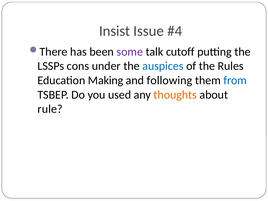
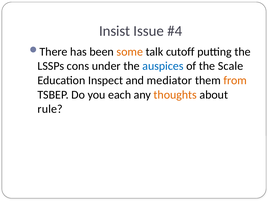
some colour: purple -> orange
Rules: Rules -> Scale
Making: Making -> Inspect
following: following -> mediator
from colour: blue -> orange
used: used -> each
